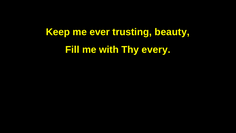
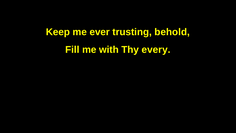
beauty: beauty -> behold
